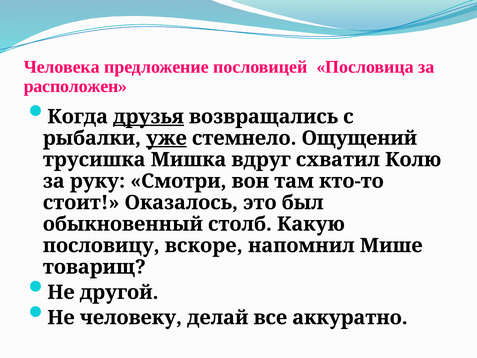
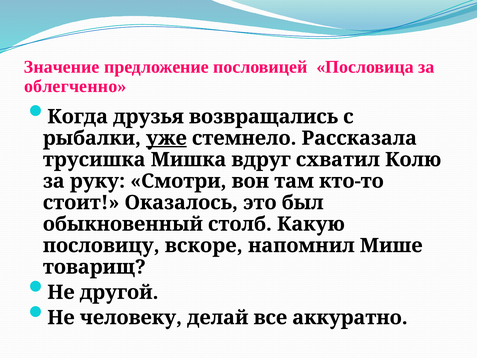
Человека: Человека -> Значение
расположен: расположен -> облегченно
друзья underline: present -> none
Ощущений: Ощущений -> Рассказала
